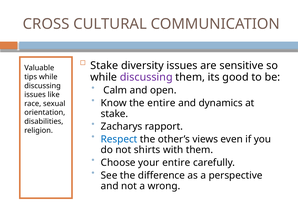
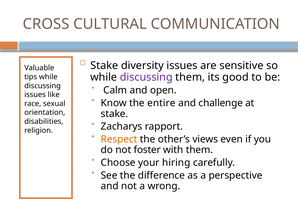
dynamics: dynamics -> challenge
Respect colour: blue -> orange
shirts: shirts -> foster
your entire: entire -> hiring
